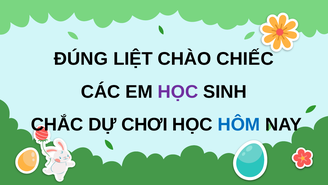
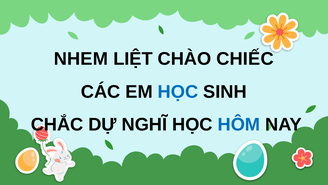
ĐÚNG: ĐÚNG -> NHEM
HỌC at (178, 92) colour: purple -> blue
CHƠI: CHƠI -> NGHĨ
